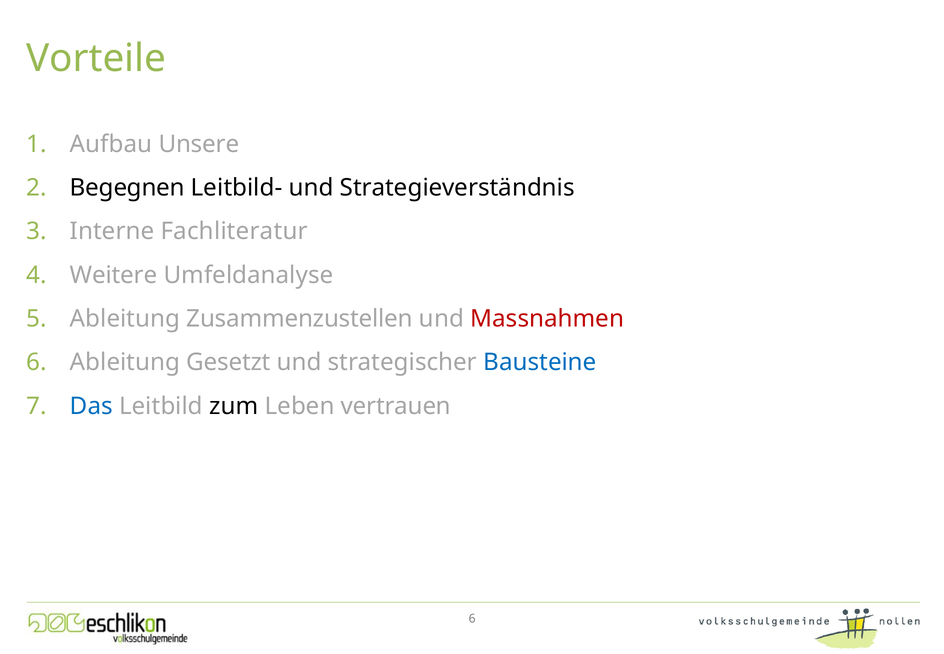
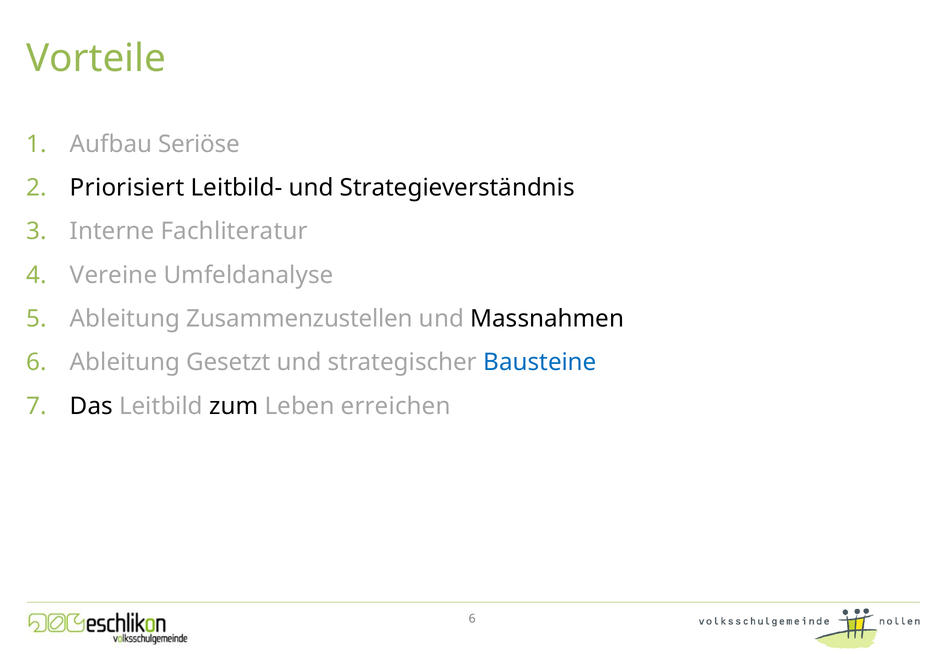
Unsere: Unsere -> Seriöse
Begegnen: Begegnen -> Priorisiert
Weitere: Weitere -> Vereine
Massnahmen colour: red -> black
Das colour: blue -> black
vertrauen: vertrauen -> erreichen
